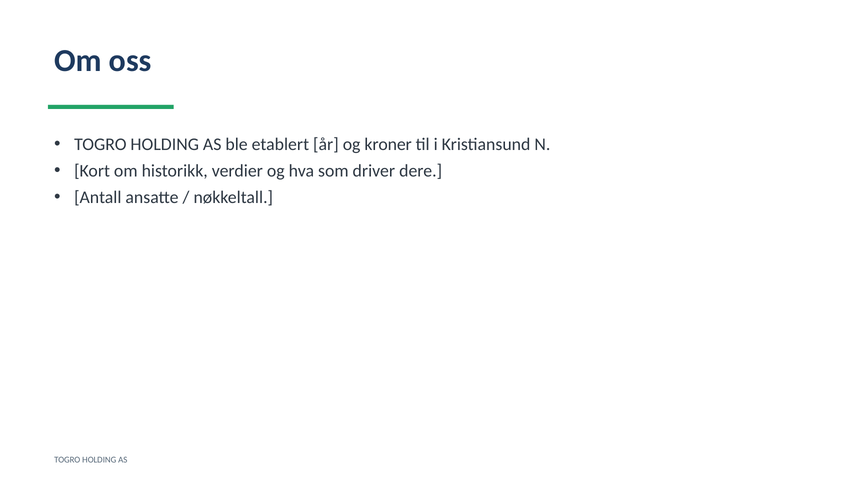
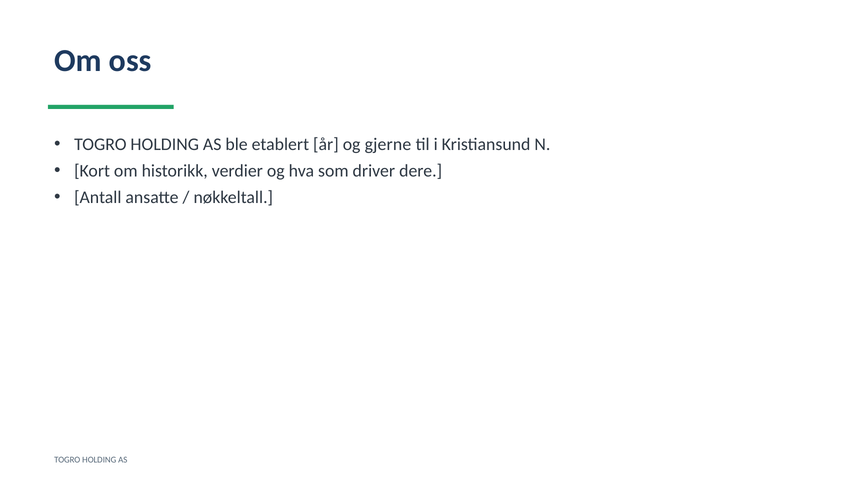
kroner: kroner -> gjerne
